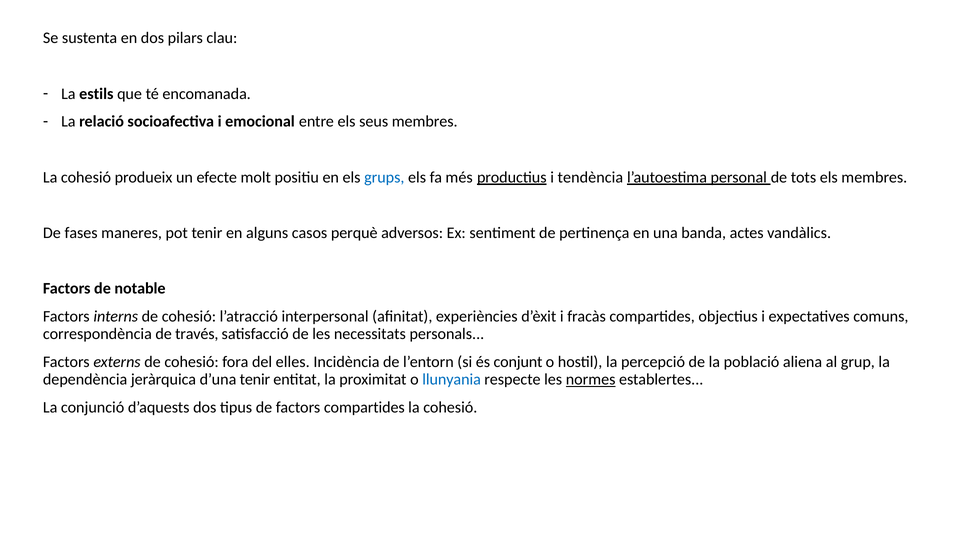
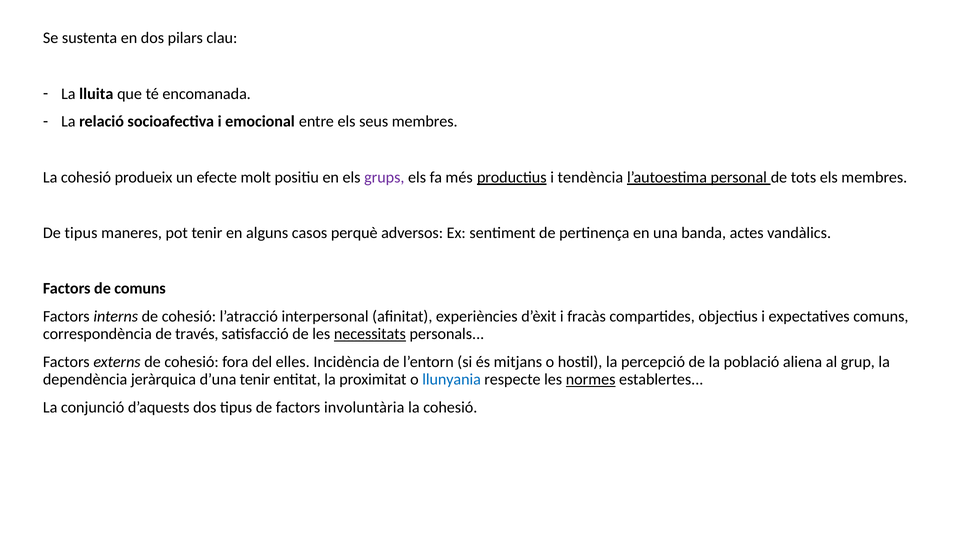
estils: estils -> lluita
grups colour: blue -> purple
De fases: fases -> tipus
de notable: notable -> comuns
necessitats underline: none -> present
conjunt: conjunt -> mitjans
factors compartides: compartides -> involuntària
